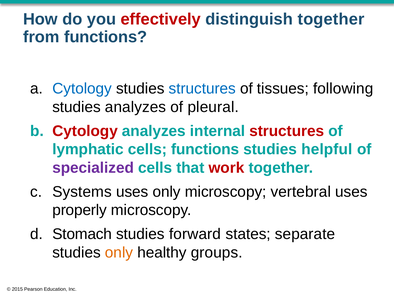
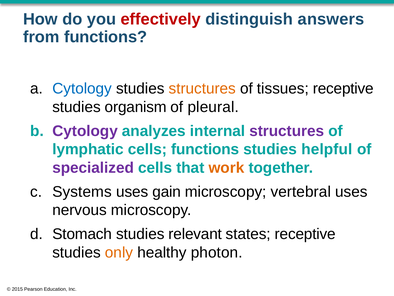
distinguish together: together -> answers
structures at (202, 88) colour: blue -> orange
tissues following: following -> receptive
studies analyzes: analyzes -> organism
Cytology at (85, 131) colour: red -> purple
structures at (287, 131) colour: red -> purple
work colour: red -> orange
uses only: only -> gain
properly: properly -> nervous
forward: forward -> relevant
states separate: separate -> receptive
groups: groups -> photon
